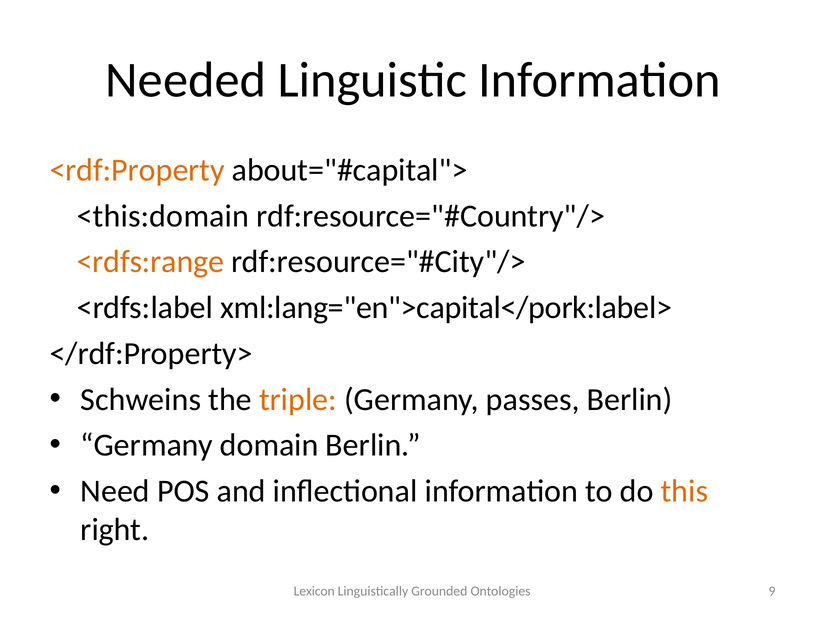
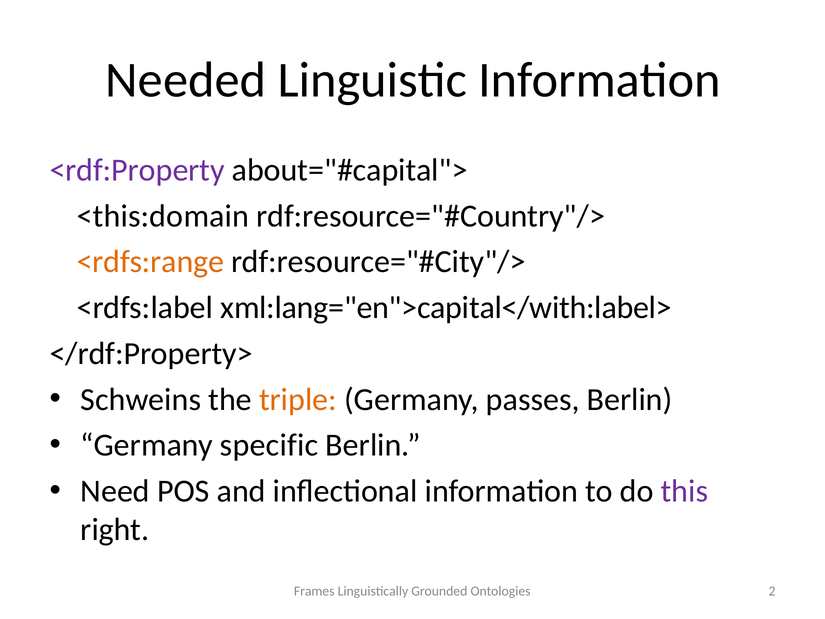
<rdf:Property colour: orange -> purple
xml:lang="en">capital</pork:label>: xml:lang="en">capital</pork:label> -> xml:lang="en">capital</with:label>
domain: domain -> specific
this colour: orange -> purple
Lexicon: Lexicon -> Frames
9: 9 -> 2
